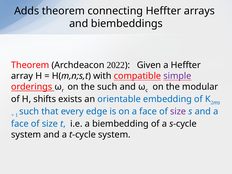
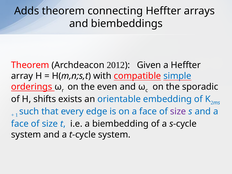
2022: 2022 -> 2012
simple colour: purple -> blue
the such: such -> even
modular: modular -> sporadic
